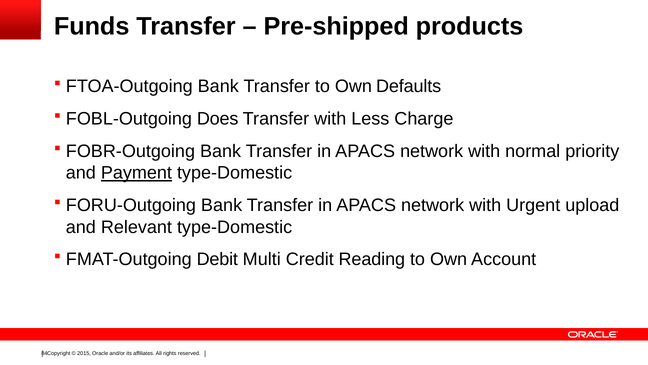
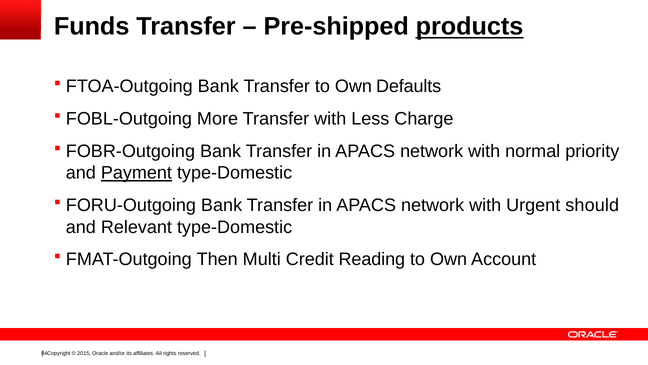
products underline: none -> present
Does: Does -> More
upload: upload -> should
Debit: Debit -> Then
